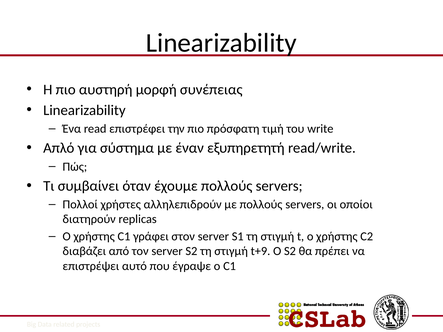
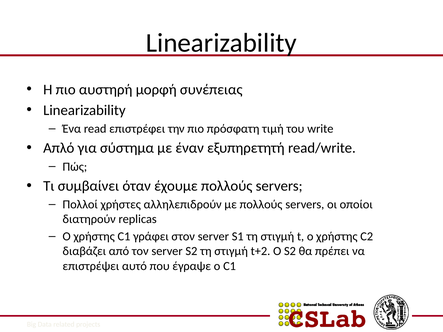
t+9: t+9 -> t+2
